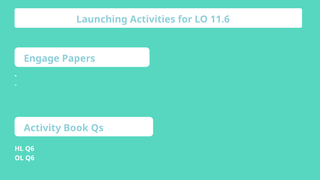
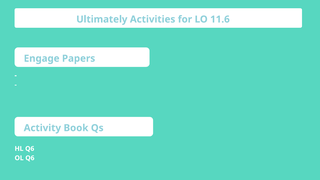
Launching: Launching -> Ultimately
